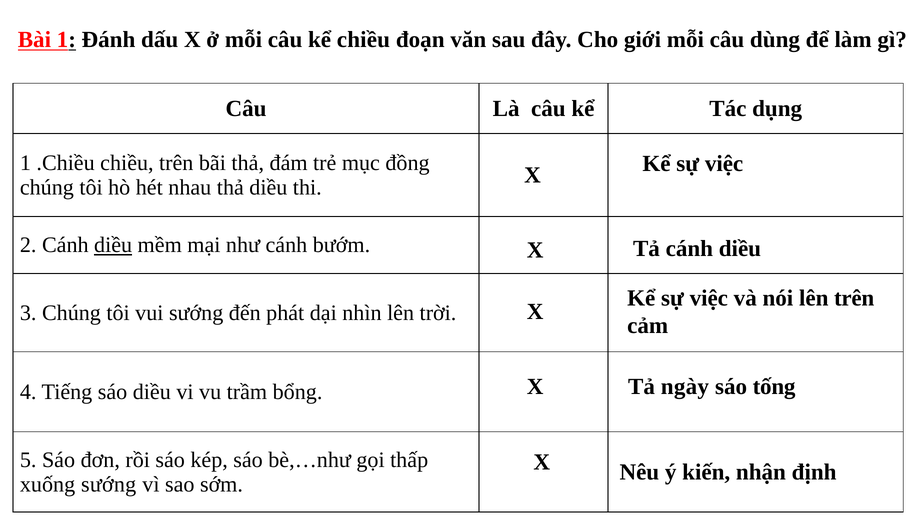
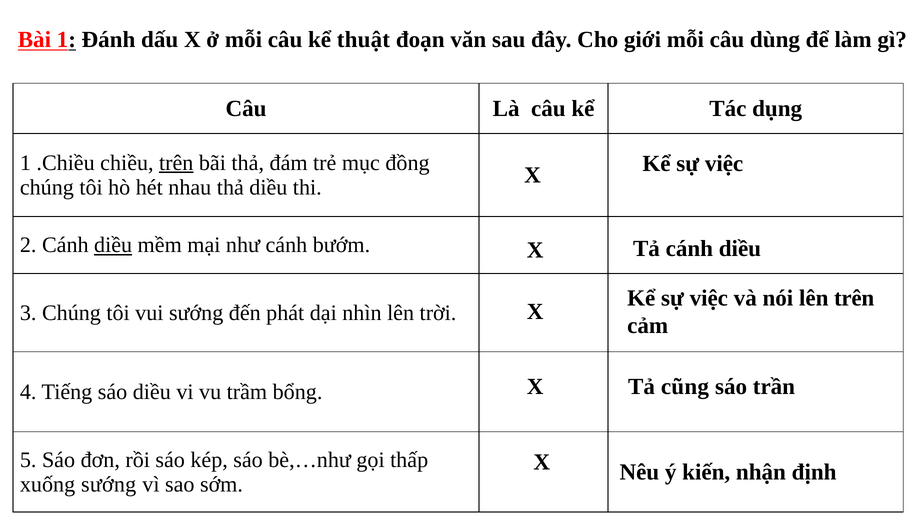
kể chiều: chiều -> thuật
trên at (176, 163) underline: none -> present
ngày: ngày -> cũng
tống: tống -> trần
